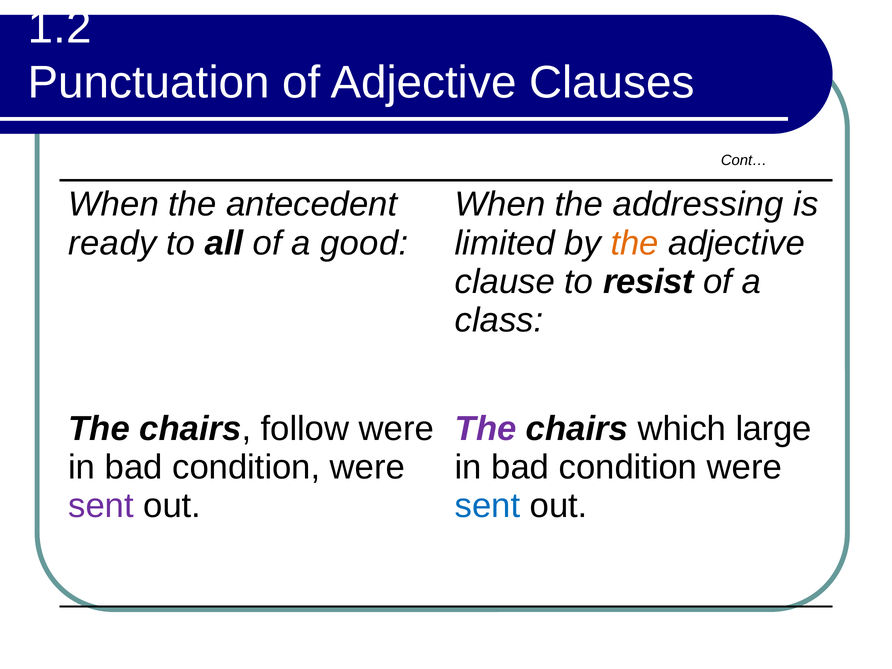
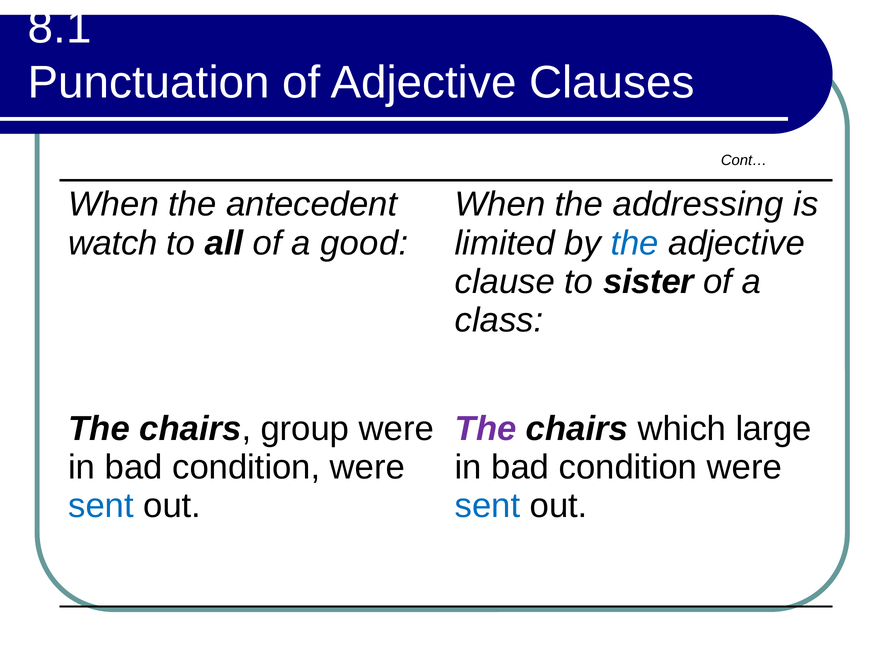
1.2: 1.2 -> 8.1
ready: ready -> watch
the at (635, 243) colour: orange -> blue
resist: resist -> sister
follow: follow -> group
sent at (101, 506) colour: purple -> blue
